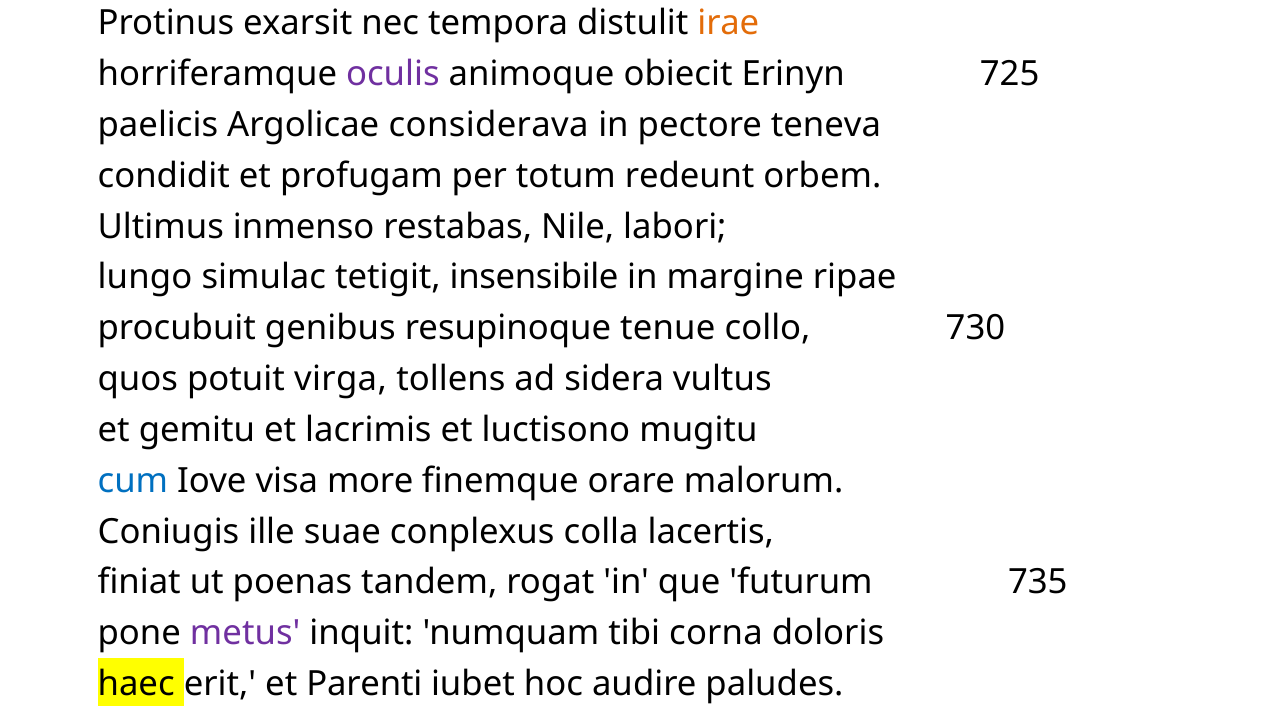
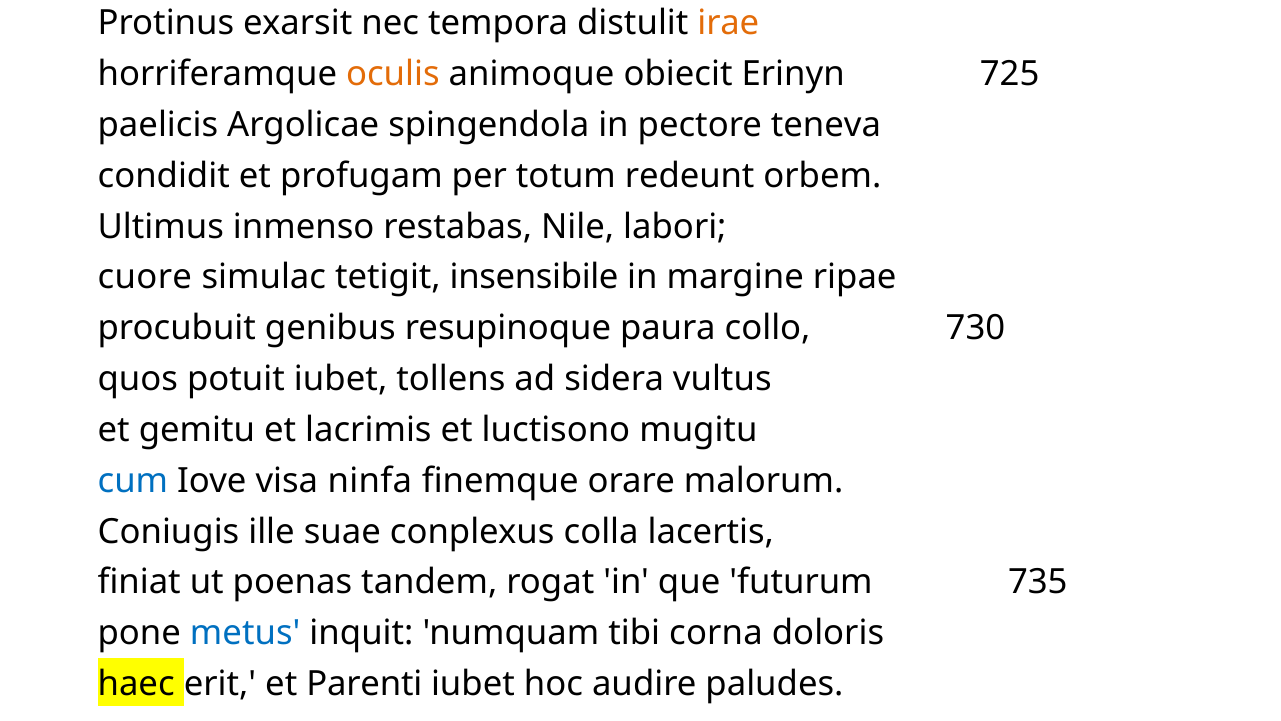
oculis colour: purple -> orange
considerava: considerava -> spingendola
lungo: lungo -> cuore
tenue: tenue -> paura
potuit virga: virga -> iubet
more: more -> ninfa
metus colour: purple -> blue
